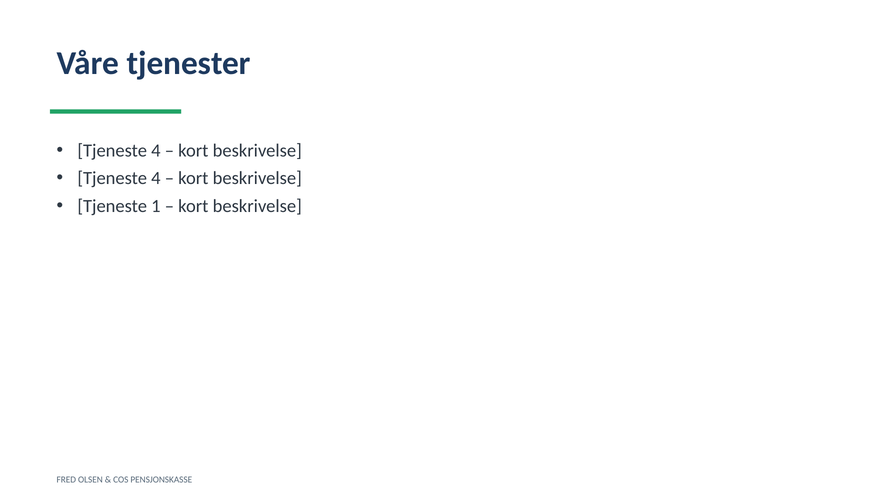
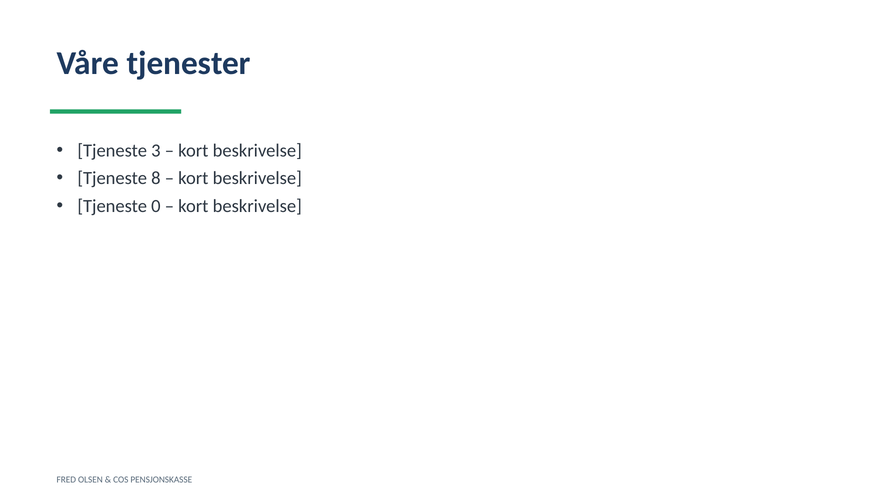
4 at (156, 151): 4 -> 3
4 at (156, 178): 4 -> 8
1: 1 -> 0
